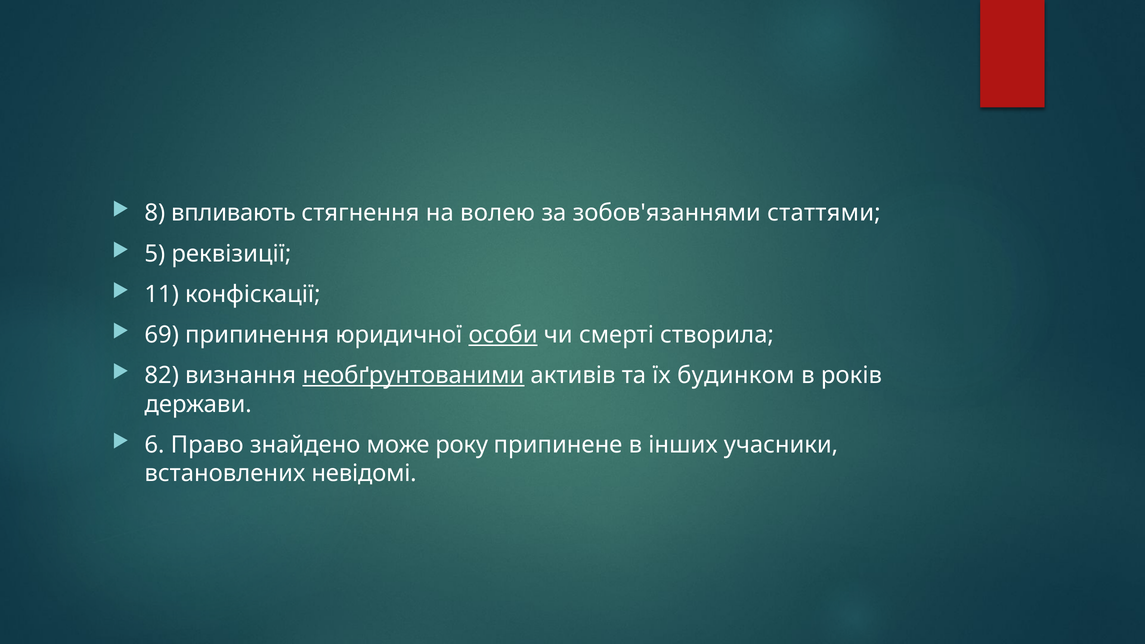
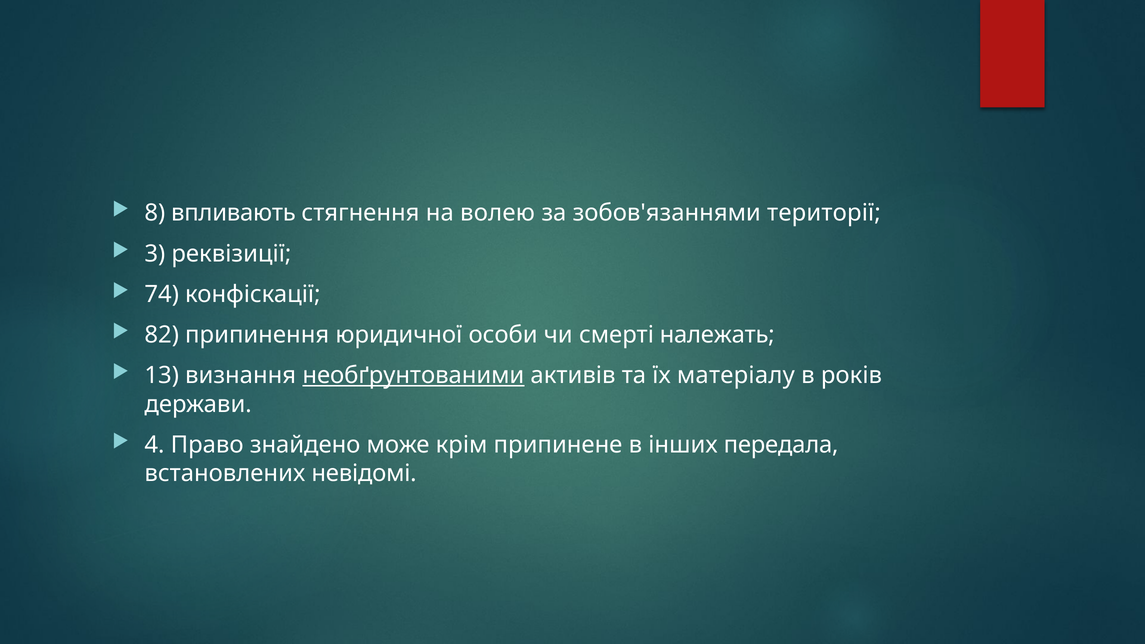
статтями: статтями -> території
5: 5 -> 3
11: 11 -> 74
69: 69 -> 82
особи underline: present -> none
створила: створила -> належать
82: 82 -> 13
будинком: будинком -> матеріалу
6: 6 -> 4
року: року -> крім
учасники: учасники -> передала
